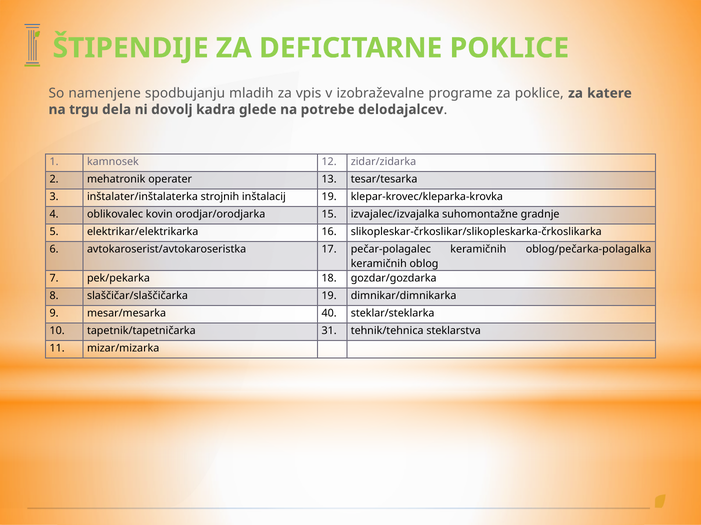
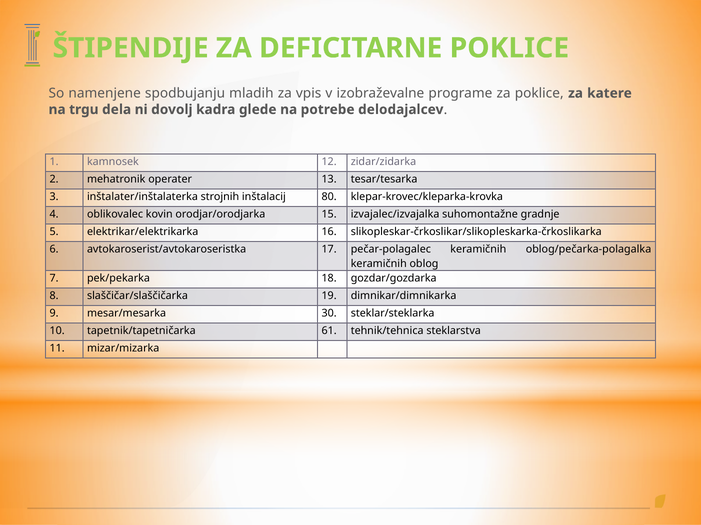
inštalacij 19: 19 -> 80
40: 40 -> 30
31: 31 -> 61
